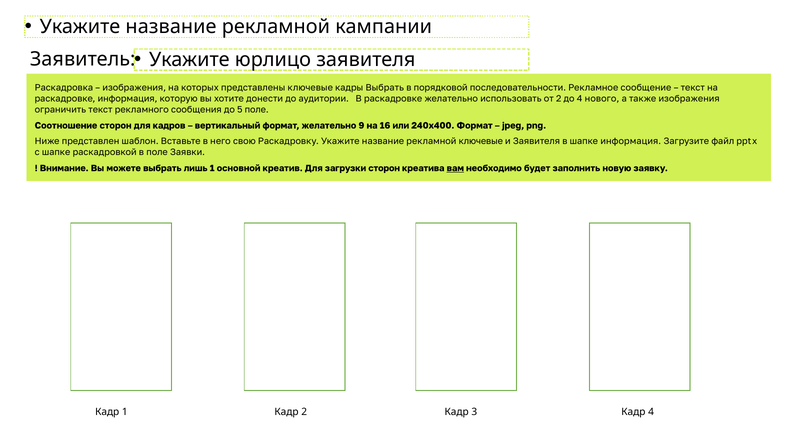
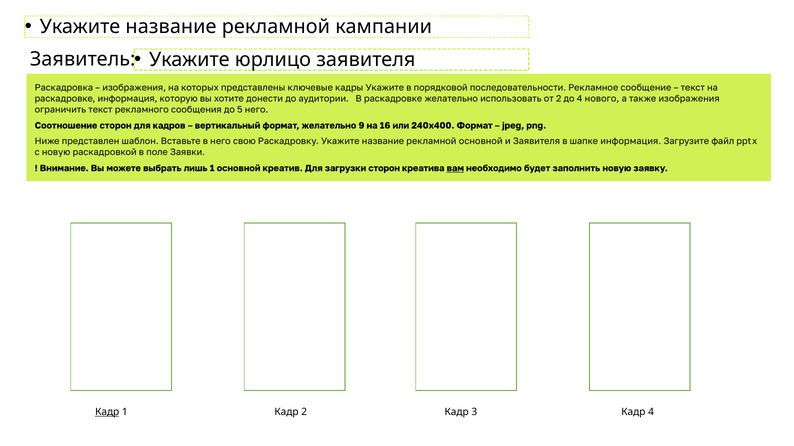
кадры Выбрать: Выбрать -> Укажите
5 поле: поле -> него
рекламной ключевые: ключевые -> основной
с шапке: шапке -> новую
Кадр at (107, 413) underline: none -> present
